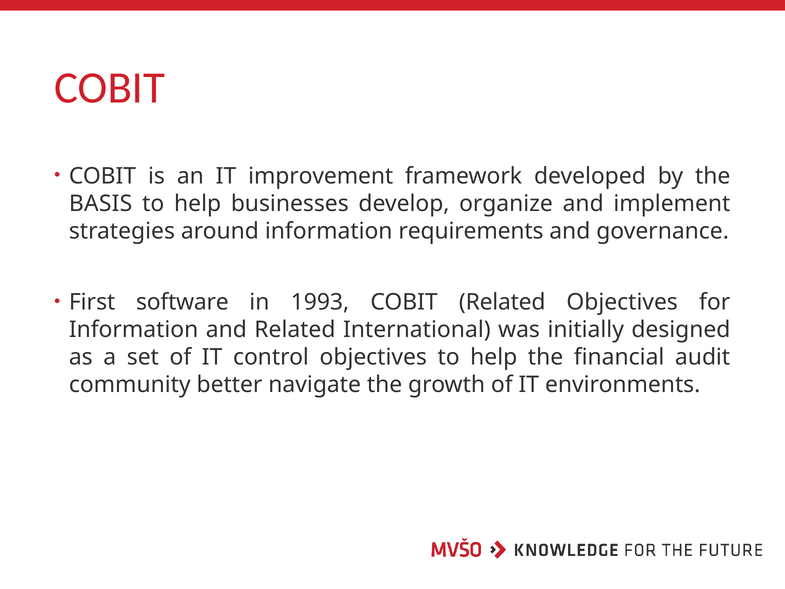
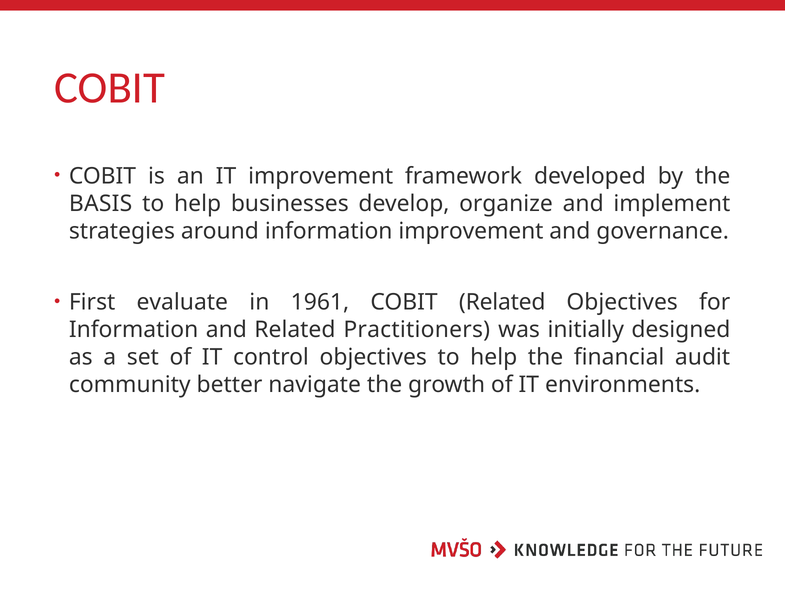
information requirements: requirements -> improvement
software: software -> evaluate
1993: 1993 -> 1961
International: International -> Practitioners
